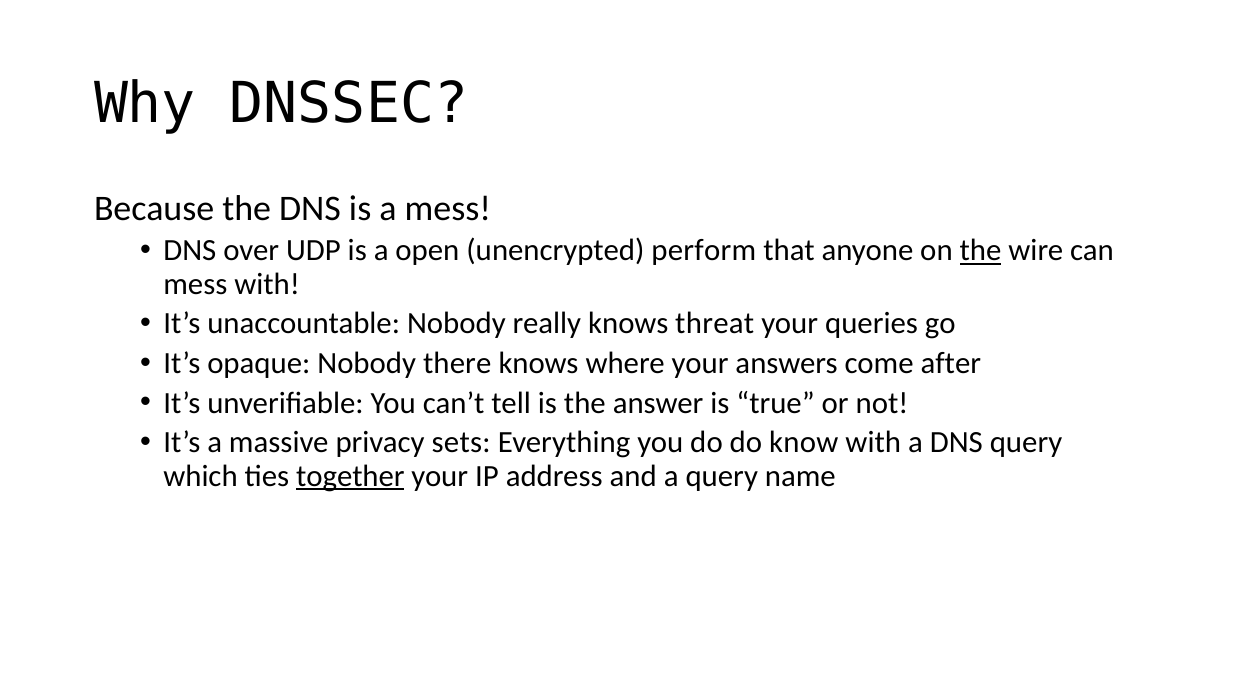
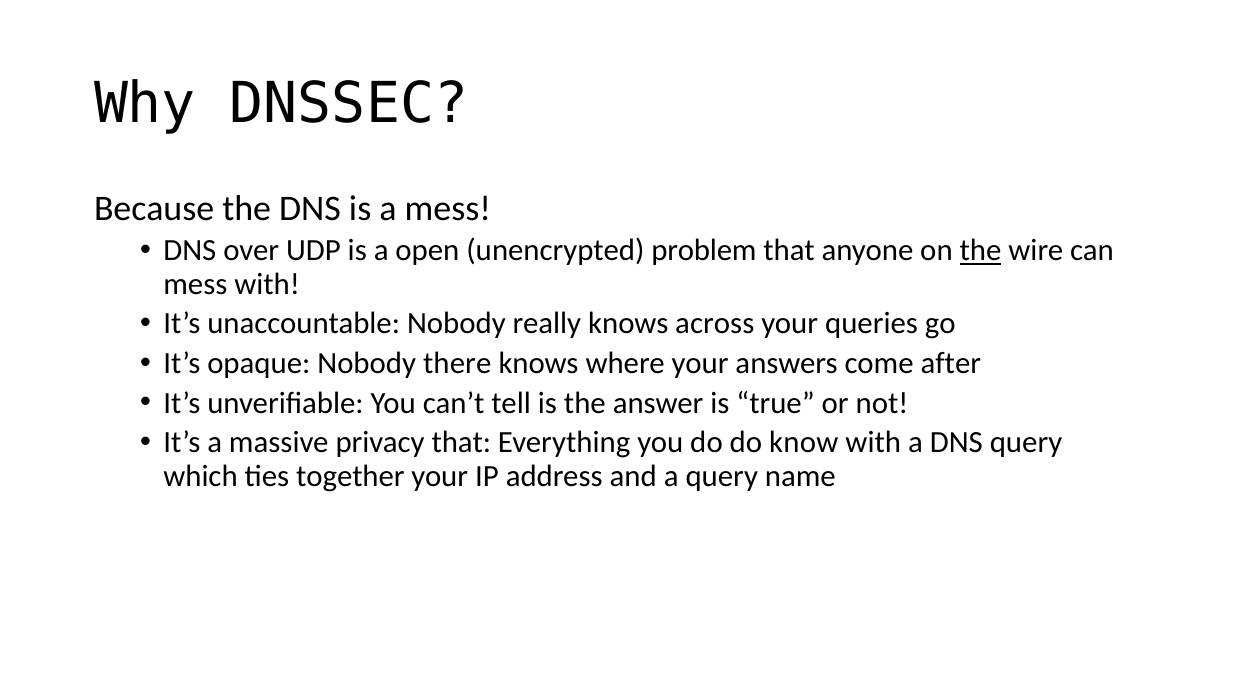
perform: perform -> problem
threat: threat -> across
privacy sets: sets -> that
together underline: present -> none
